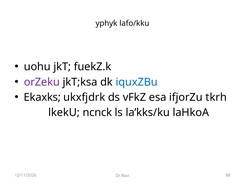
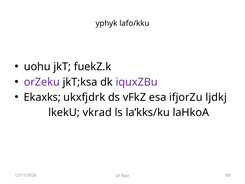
iquxZBu colour: blue -> purple
tkrh: tkrh -> ljdkj
ncnck: ncnck -> vkrad
